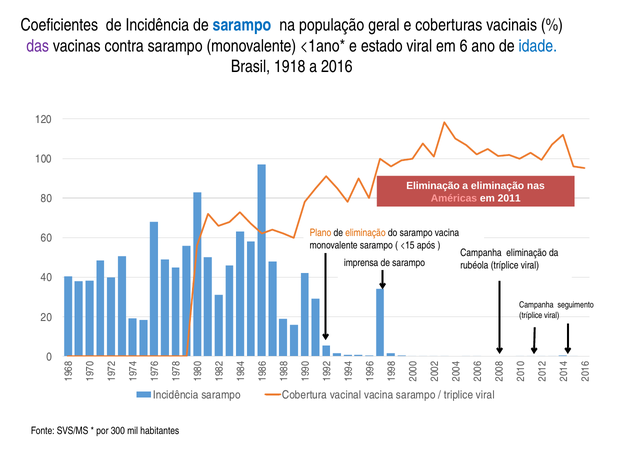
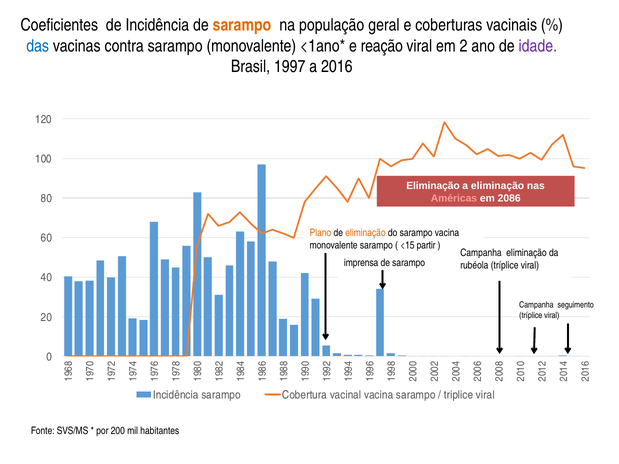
sarampo at (242, 25) colour: blue -> orange
das colour: purple -> blue
estado: estado -> reação
em 6: 6 -> 2
idade colour: blue -> purple
1918: 1918 -> 1997
2011: 2011 -> 2086
após: após -> partir
300: 300 -> 200
